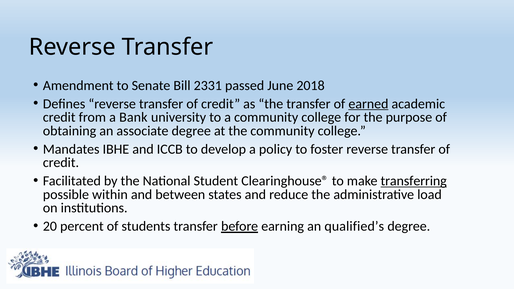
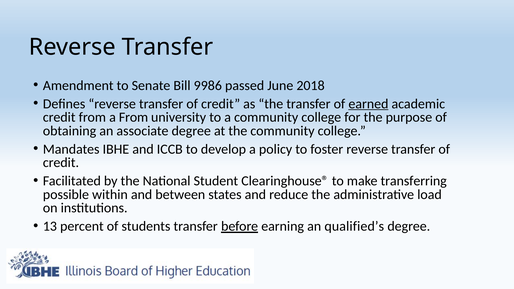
2331: 2331 -> 9986
a Bank: Bank -> From
transferring underline: present -> none
20: 20 -> 13
